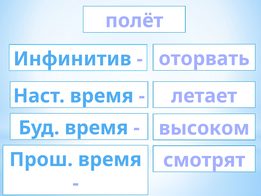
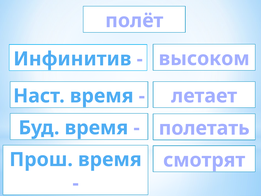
оторвать: оторвать -> высоком
высоком: высоком -> полетать
